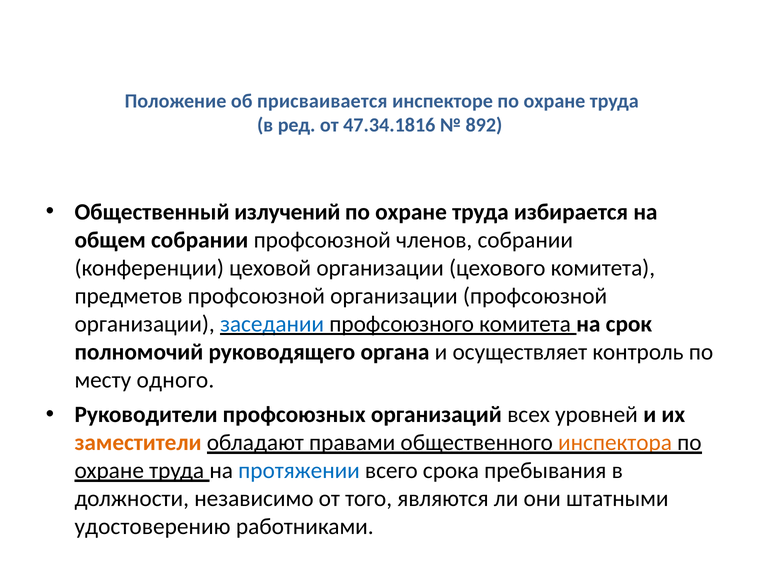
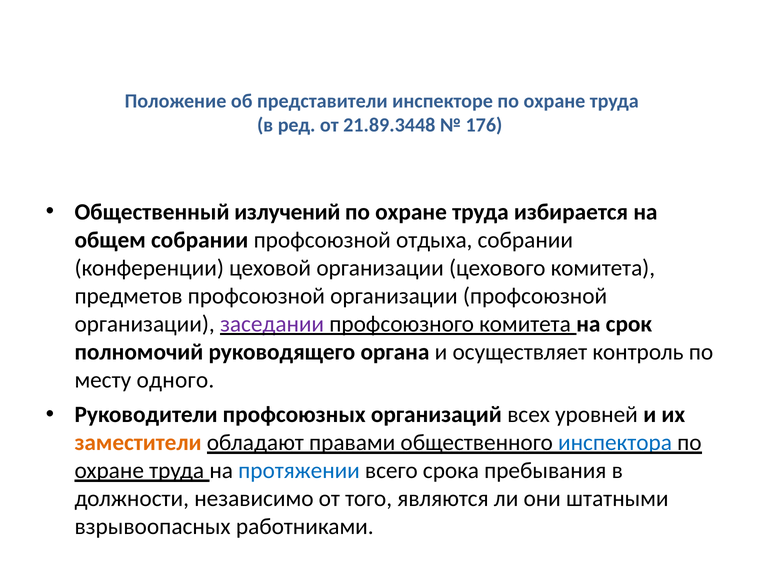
присваивается: присваивается -> представители
47.34.1816: 47.34.1816 -> 21.89.3448
892: 892 -> 176
членов: членов -> отдыха
заседании colour: blue -> purple
инспектора colour: orange -> blue
удостоверению: удостоверению -> взрывоопасных
